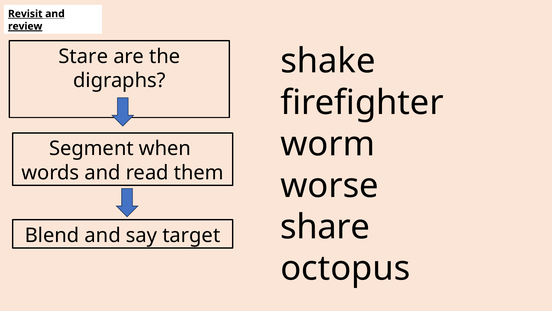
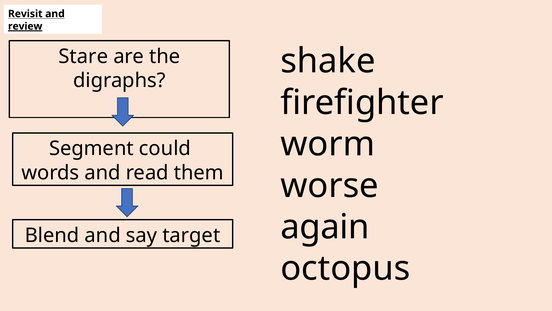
Revisit underline: present -> none
when: when -> could
share: share -> again
